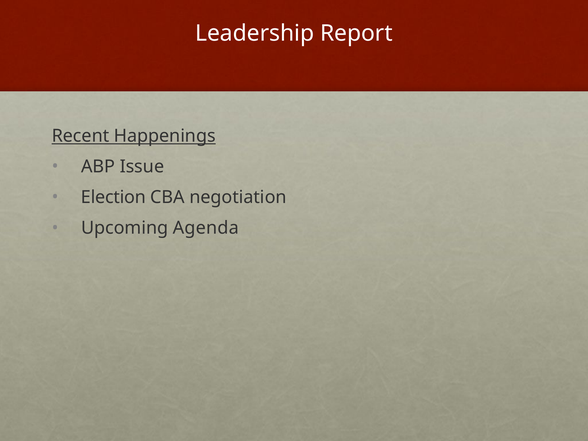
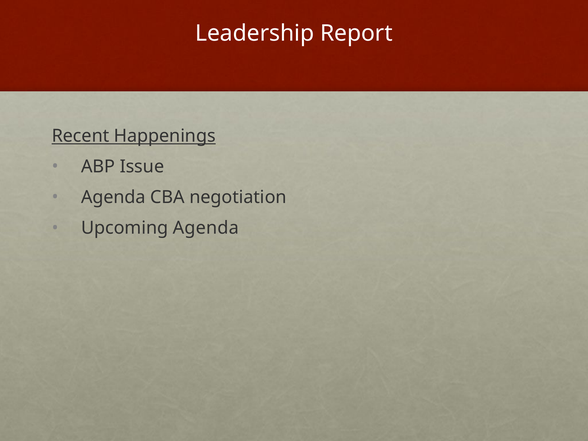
Election at (113, 197): Election -> Agenda
